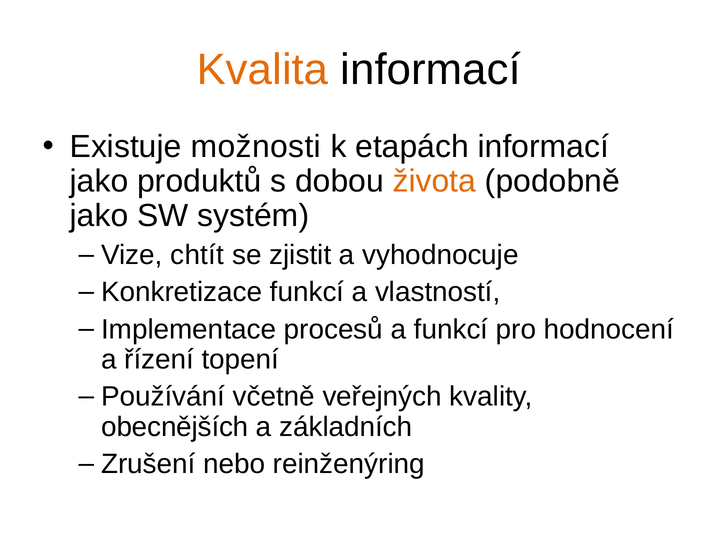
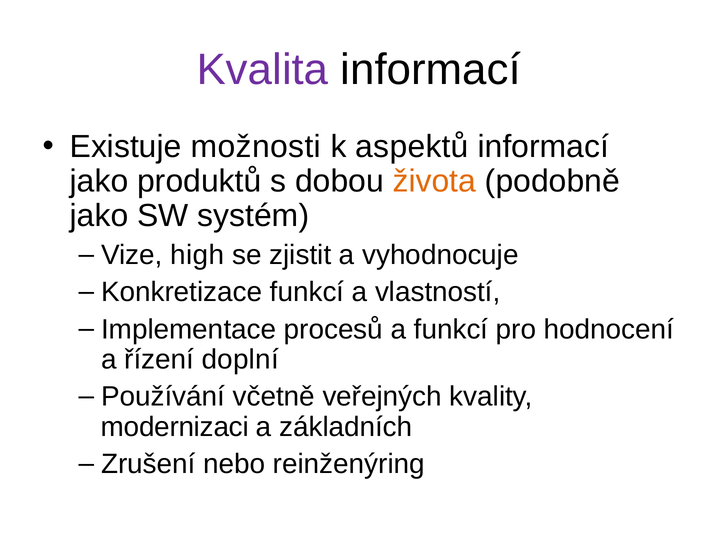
Kvalita colour: orange -> purple
etapách: etapách -> aspektů
chtít: chtít -> high
topení: topení -> doplní
obecnějších: obecnějších -> modernizaci
